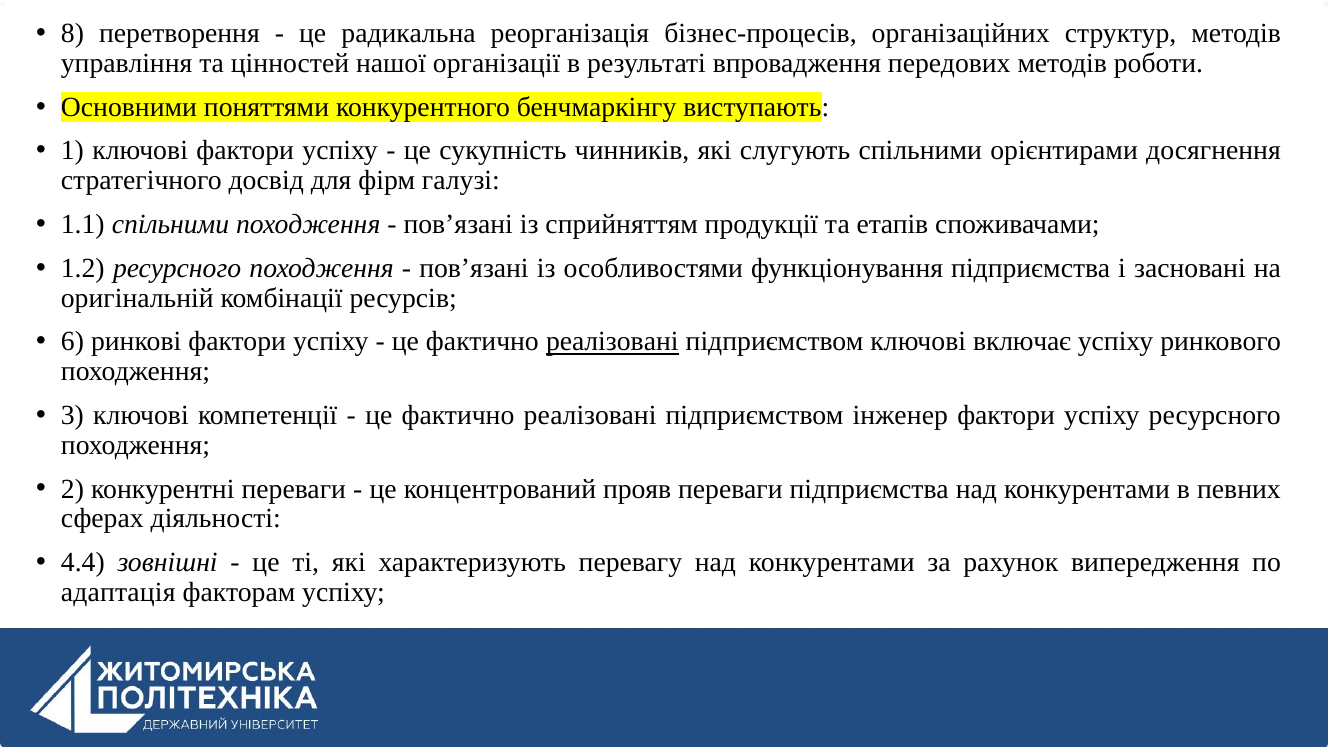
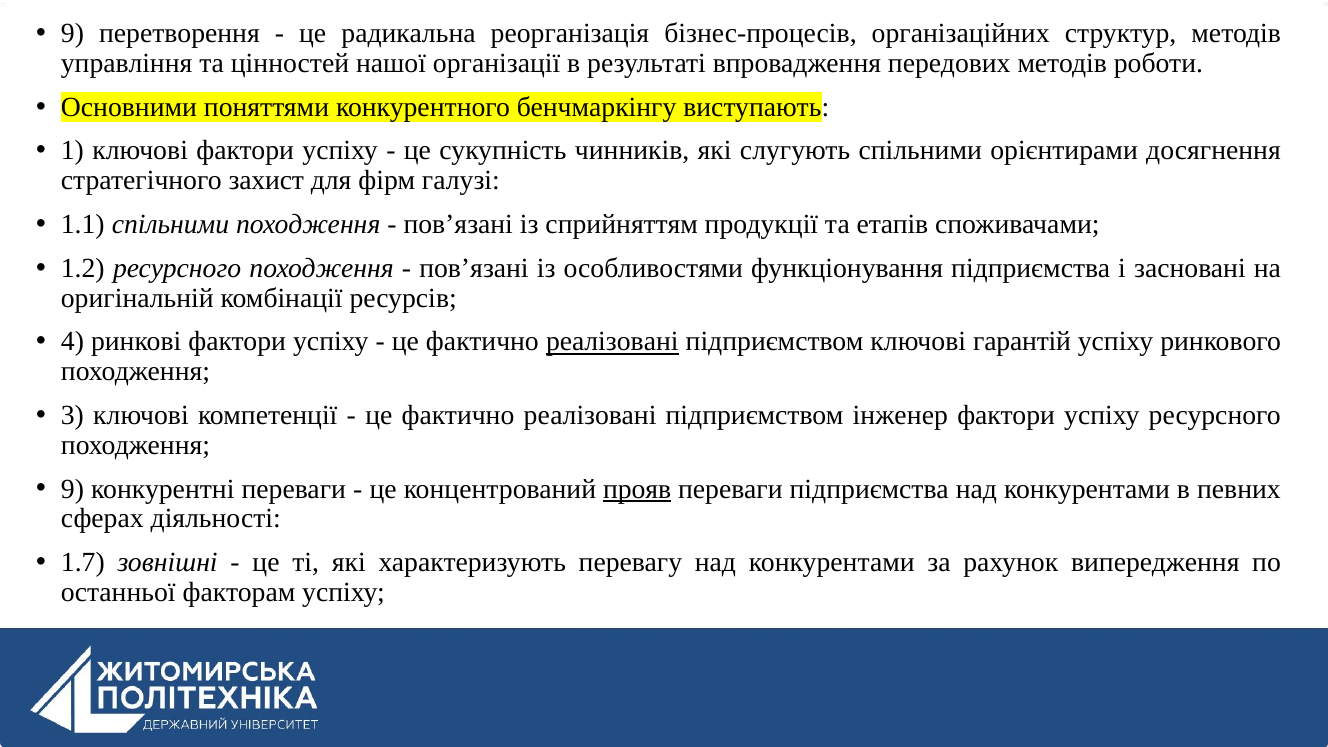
8 at (72, 34): 8 -> 9
досвід: досвід -> захист
6: 6 -> 4
включає: включає -> гарантій
2 at (72, 489): 2 -> 9
прояв underline: none -> present
4.4: 4.4 -> 1.7
адаптація: адаптація -> останньої
